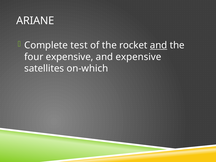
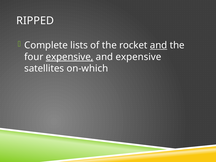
ARIANE: ARIANE -> RIPPED
test: test -> lists
expensive at (70, 57) underline: none -> present
